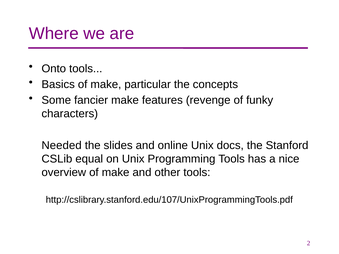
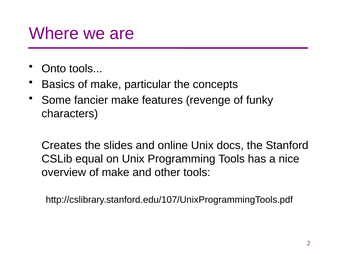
Needed: Needed -> Creates
